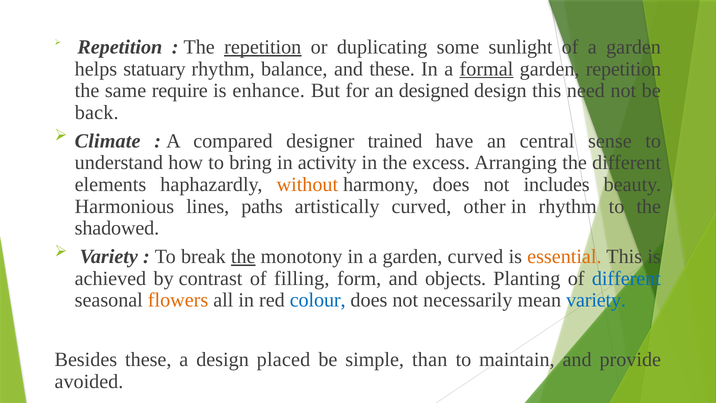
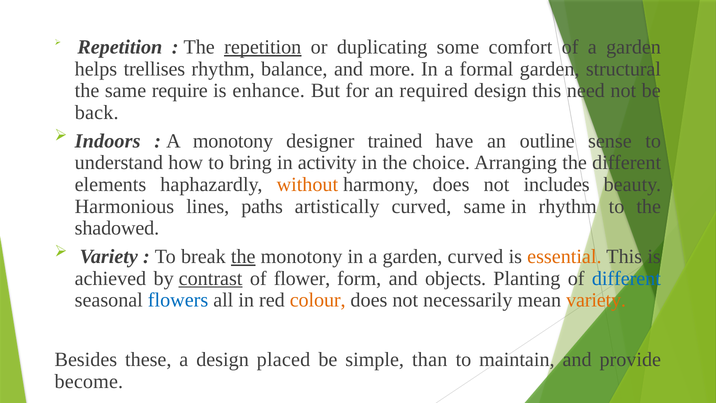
sunlight: sunlight -> comfort
statuary: statuary -> trellises
and these: these -> more
formal underline: present -> none
garden repetition: repetition -> structural
designed: designed -> required
Climate: Climate -> Indoors
A compared: compared -> monotony
central: central -> outline
excess: excess -> choice
curved other: other -> same
contrast underline: none -> present
filling: filling -> flower
flowers colour: orange -> blue
colour colour: blue -> orange
variety at (596, 300) colour: blue -> orange
avoided: avoided -> become
